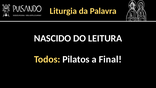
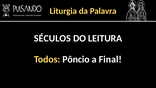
NASCIDO: NASCIDO -> SÉCULOS
Pilatos: Pilatos -> Pôncio
